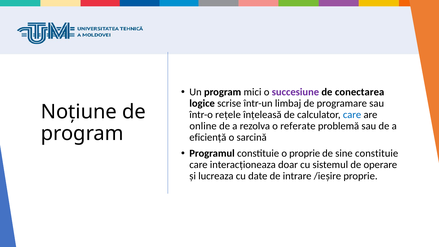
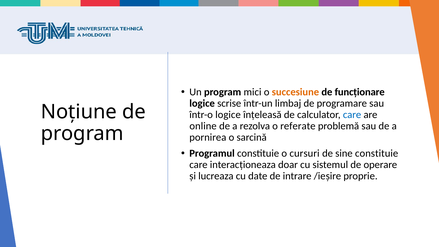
succesiune colour: purple -> orange
conectarea: conectarea -> funcționare
într-o rețele: rețele -> logice
eficiență: eficiență -> pornirea
o proprie: proprie -> cursuri
